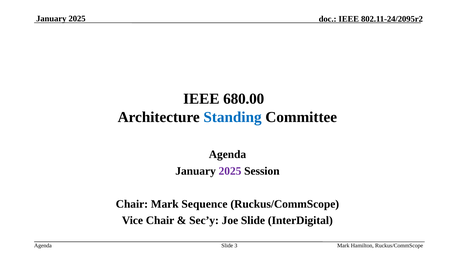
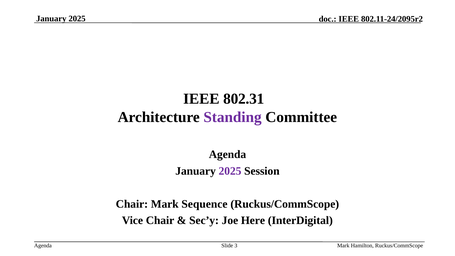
680.00: 680.00 -> 802.31
Standing colour: blue -> purple
Joe Slide: Slide -> Here
